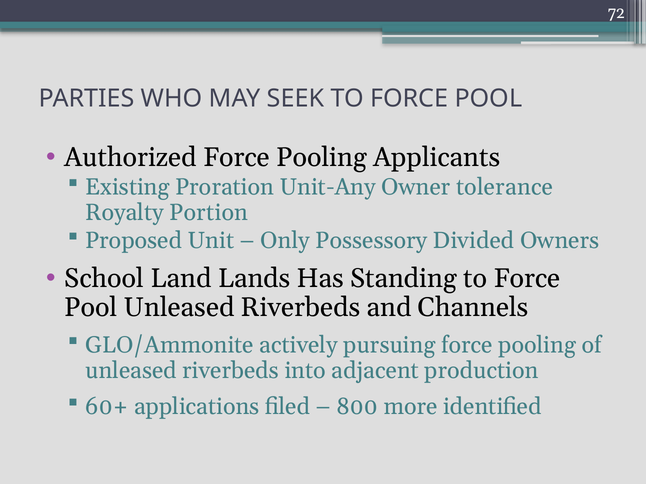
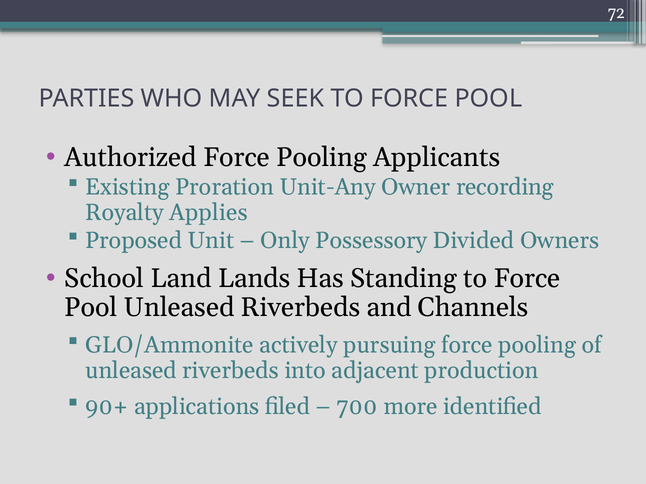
tolerance: tolerance -> recording
Portion: Portion -> Applies
60+: 60+ -> 90+
800: 800 -> 700
